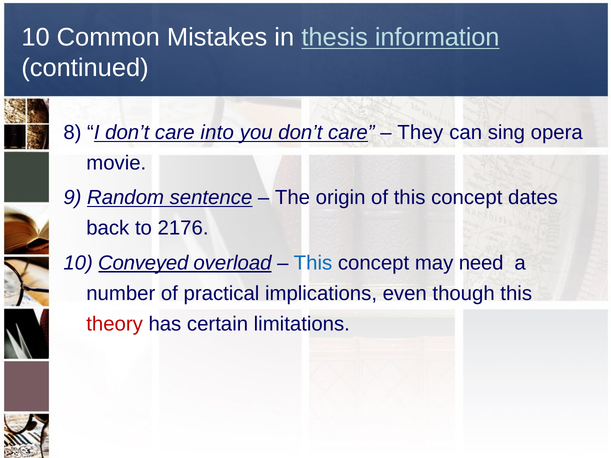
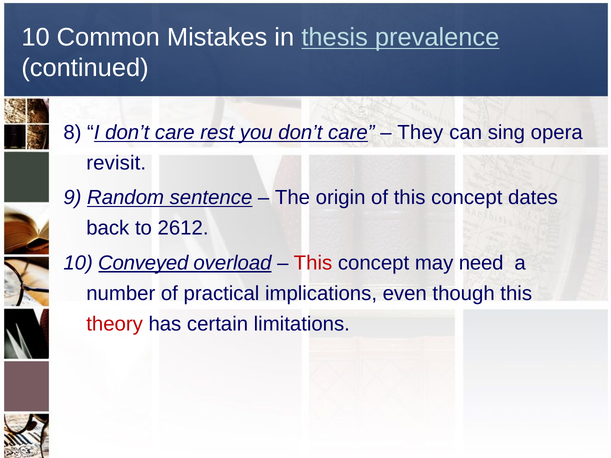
information: information -> prevalence
into: into -> rest
movie: movie -> revisit
2176: 2176 -> 2612
This at (313, 263) colour: blue -> red
